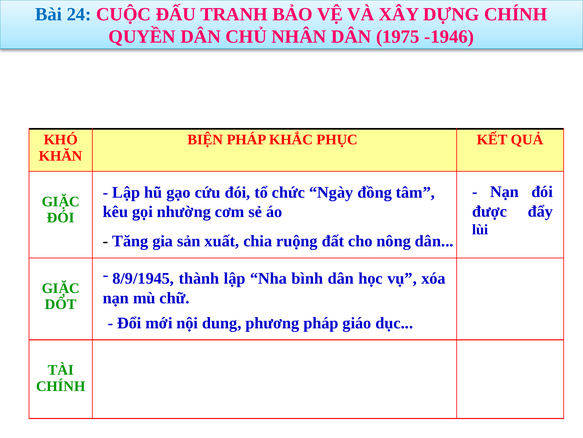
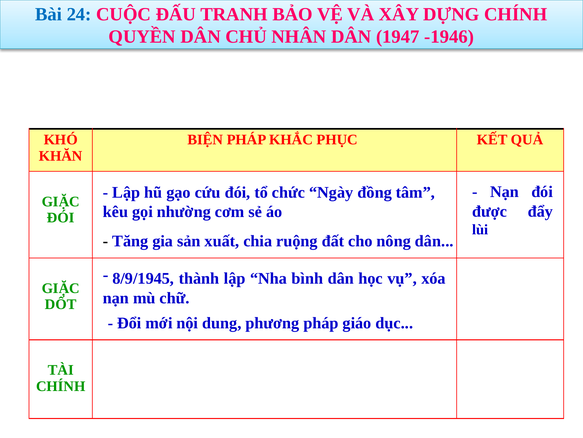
1975: 1975 -> 1947
